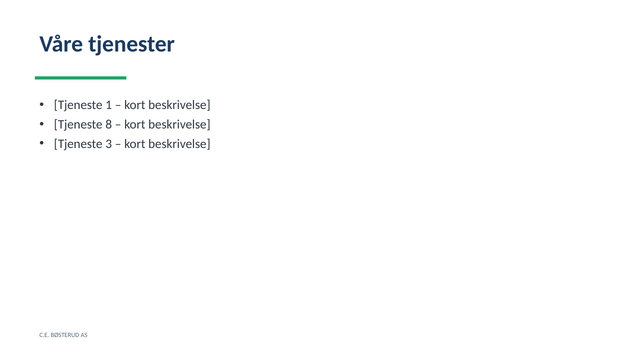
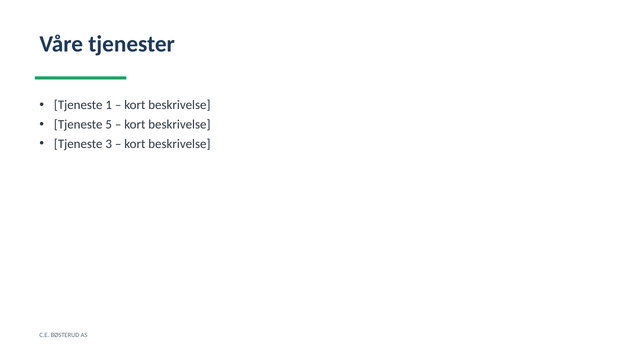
8: 8 -> 5
